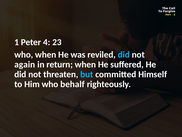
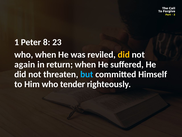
4: 4 -> 8
did at (124, 54) colour: light blue -> yellow
behalf: behalf -> tender
